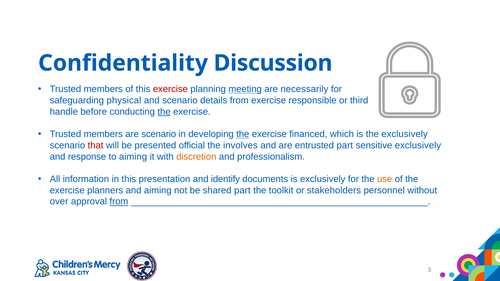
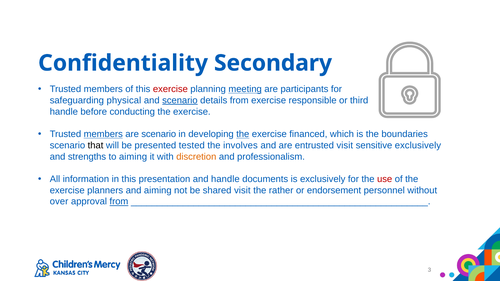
Discussion: Discussion -> Secondary
necessarily: necessarily -> participants
scenario at (180, 101) underline: none -> present
the at (164, 112) underline: present -> none
members at (103, 134) underline: none -> present
the exclusively: exclusively -> boundaries
that colour: red -> black
official: official -> tested
entrusted part: part -> visit
response: response -> strengths
and identify: identify -> handle
use colour: orange -> red
shared part: part -> visit
toolkit: toolkit -> rather
stakeholders: stakeholders -> endorsement
